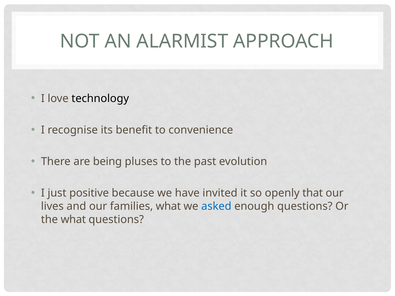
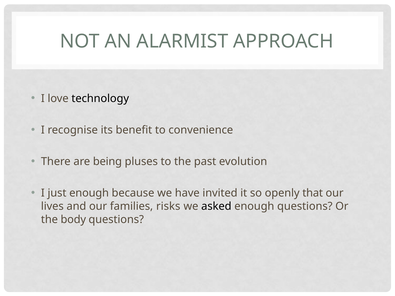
just positive: positive -> enough
families what: what -> risks
asked colour: blue -> black
the what: what -> body
